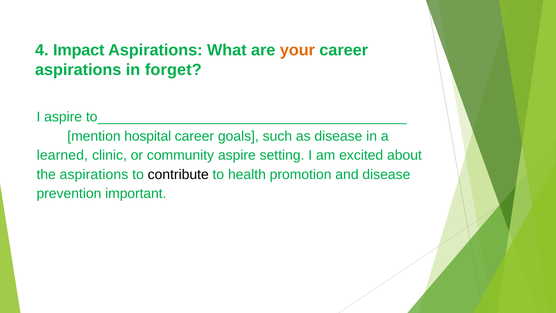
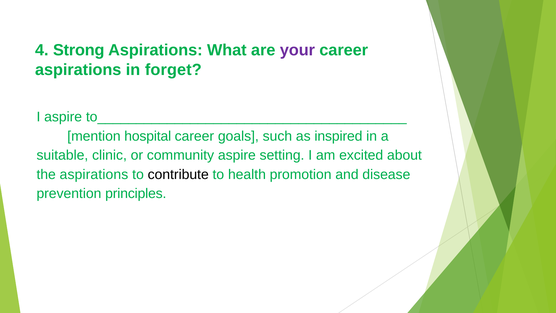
Impact: Impact -> Strong
your colour: orange -> purple
as disease: disease -> inspired
learned: learned -> suitable
important: important -> principles
